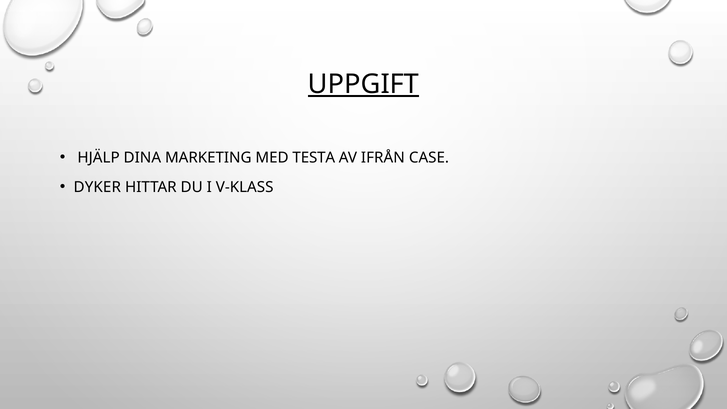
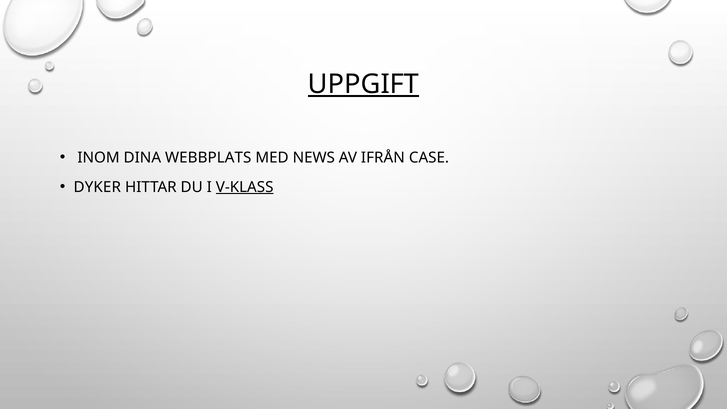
HJÄLP: HJÄLP -> INOM
MARKETING: MARKETING -> WEBBPLATS
TESTA: TESTA -> NEWS
V-KLASS underline: none -> present
